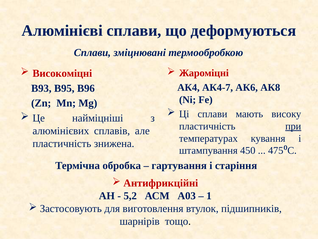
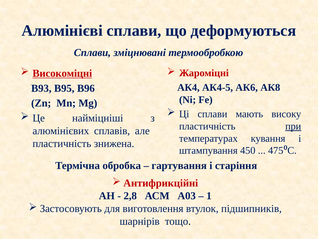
Високоміцні underline: none -> present
АК4-7: АК4-7 -> АК4-5
5,2: 5,2 -> 2,8
